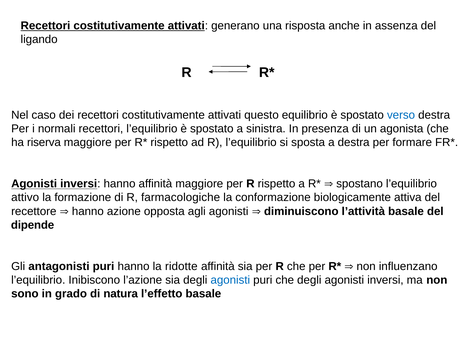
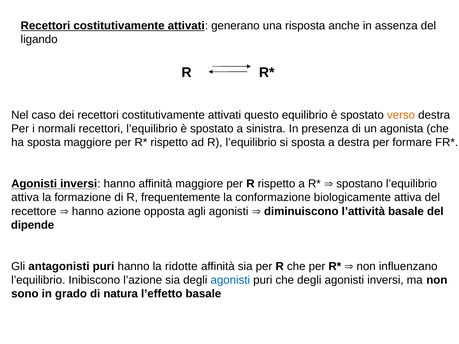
verso colour: blue -> orange
ha riserva: riserva -> sposta
attivo at (25, 198): attivo -> attiva
farmacologiche: farmacologiche -> frequentemente
